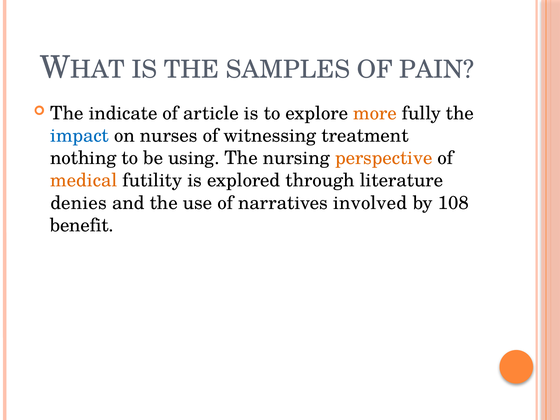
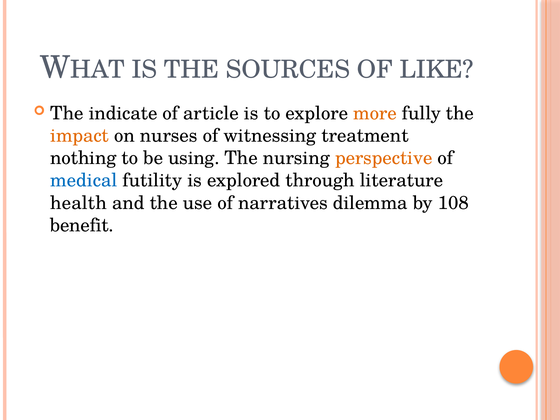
SAMPLES: SAMPLES -> SOURCES
PAIN: PAIN -> LIKE
impact colour: blue -> orange
medical colour: orange -> blue
denies: denies -> health
involved: involved -> dilemma
